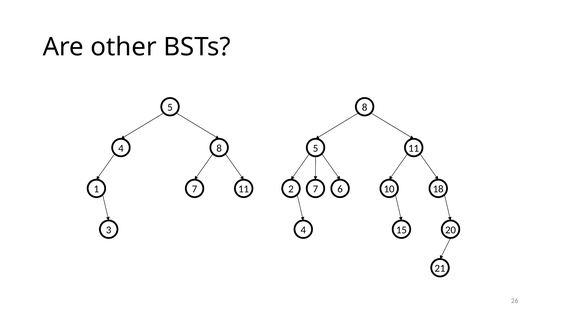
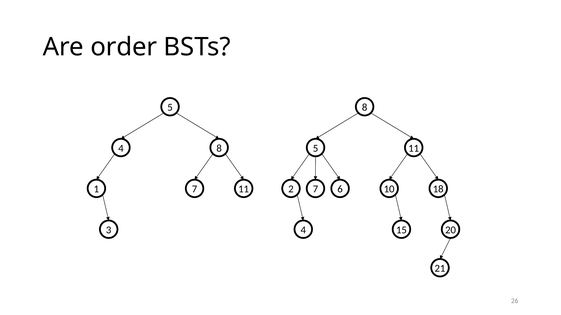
other: other -> order
